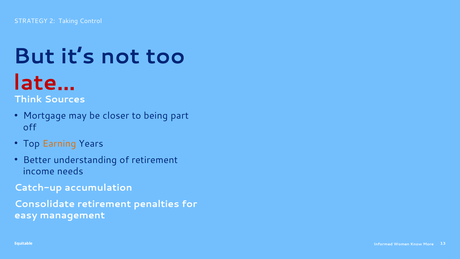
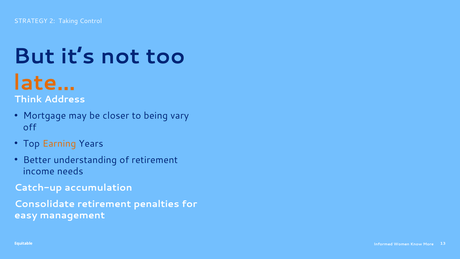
late… colour: red -> orange
Sources: Sources -> Address
part: part -> vary
